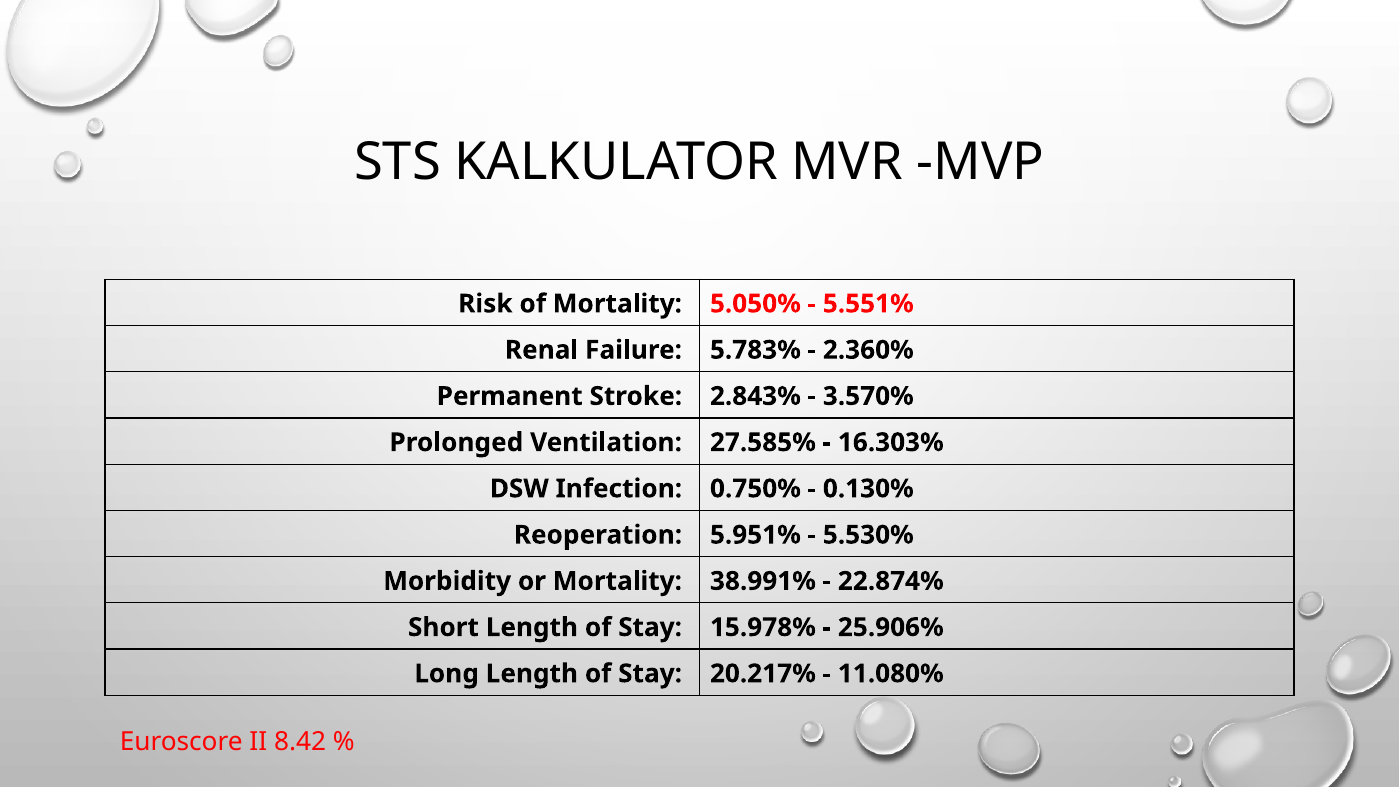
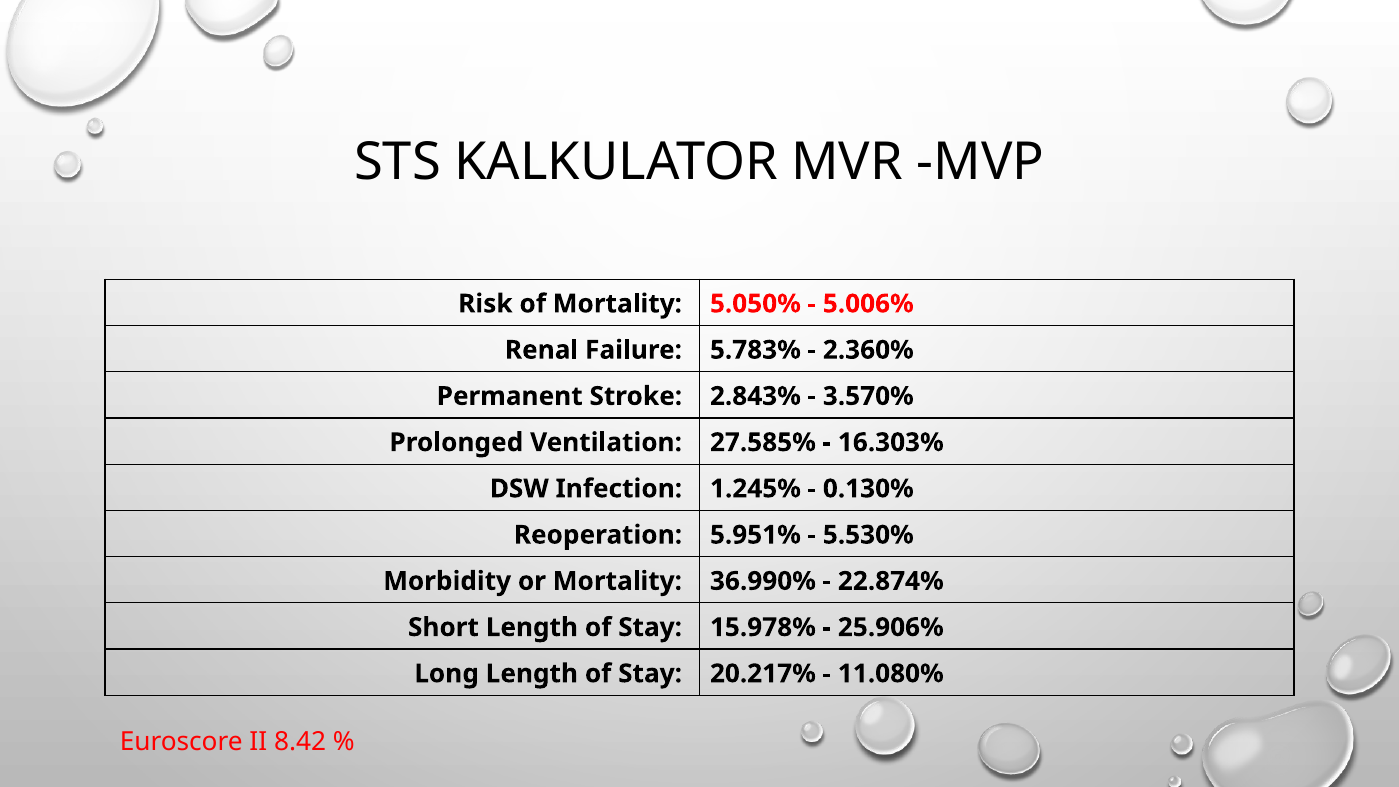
5.551%: 5.551% -> 5.006%
0.750%: 0.750% -> 1.245%
38.991%: 38.991% -> 36.990%
